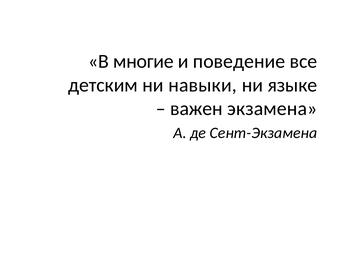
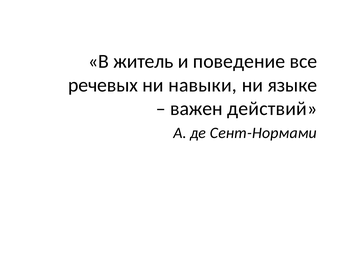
многие: многие -> житель
детским: детским -> речевых
экзамена: экзамена -> действий
Сент-Экзамена: Сент-Экзамена -> Сент-Нормами
